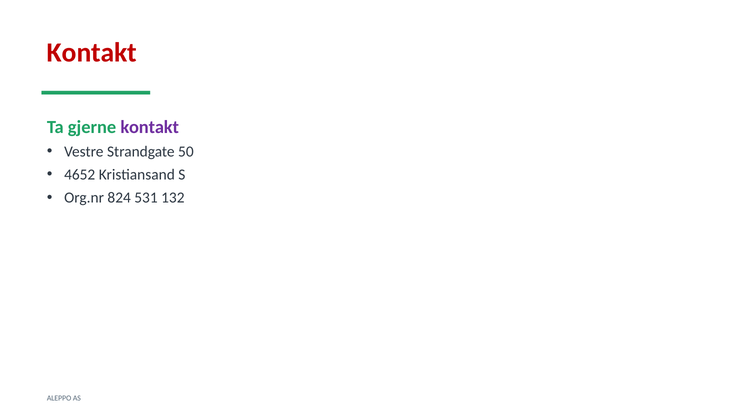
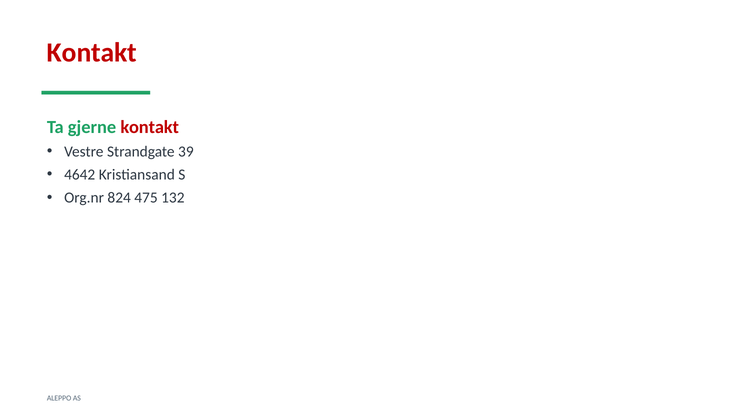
kontakt at (150, 127) colour: purple -> red
50: 50 -> 39
4652: 4652 -> 4642
531: 531 -> 475
